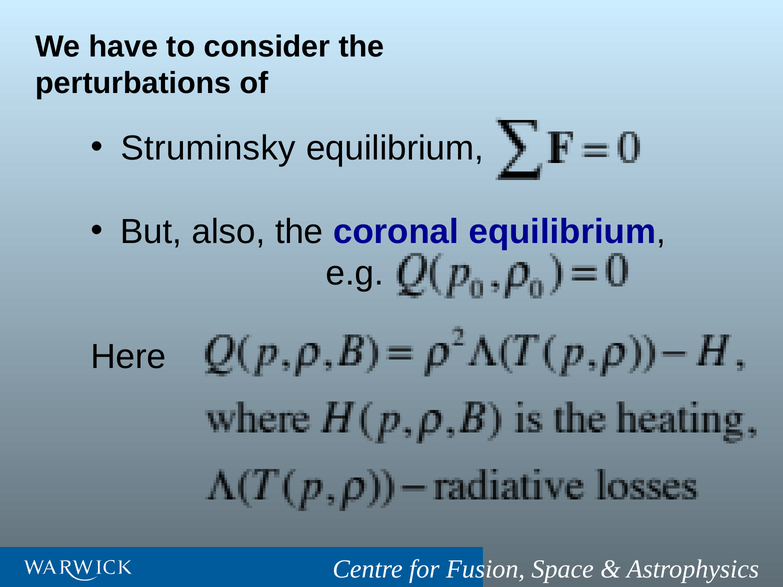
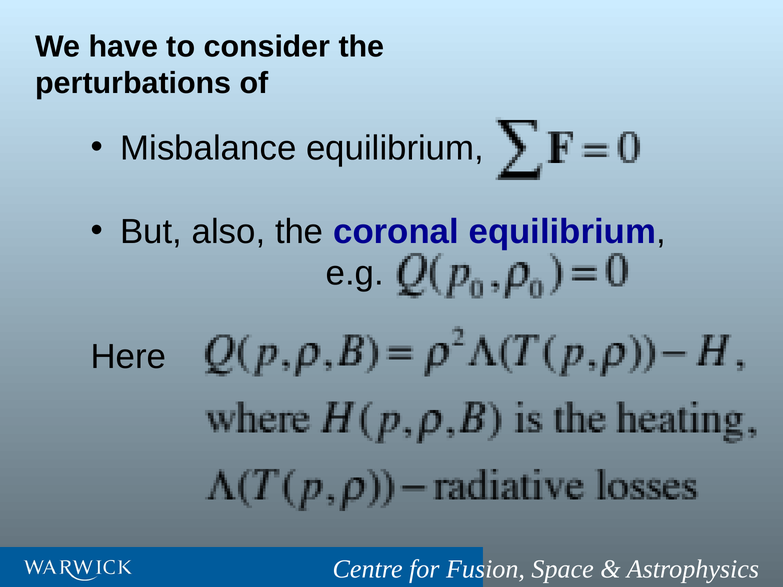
Struminsky: Struminsky -> Misbalance
